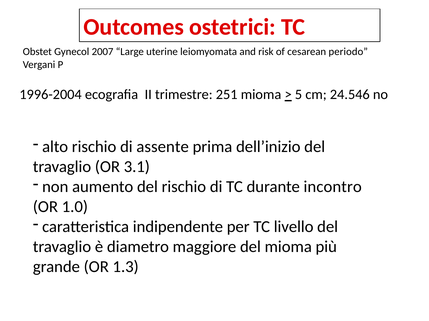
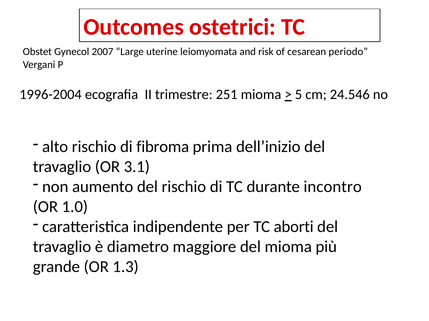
assente: assente -> fibroma
livello: livello -> aborti
